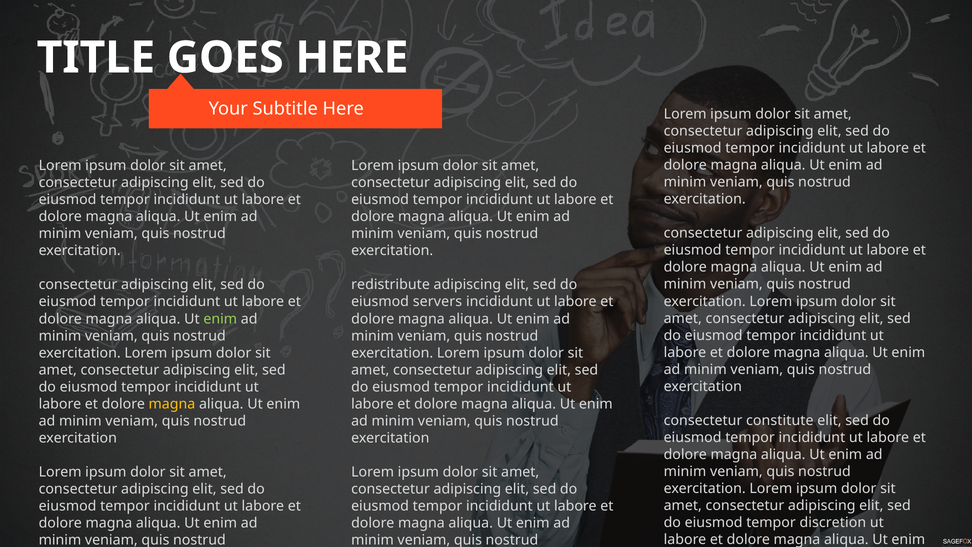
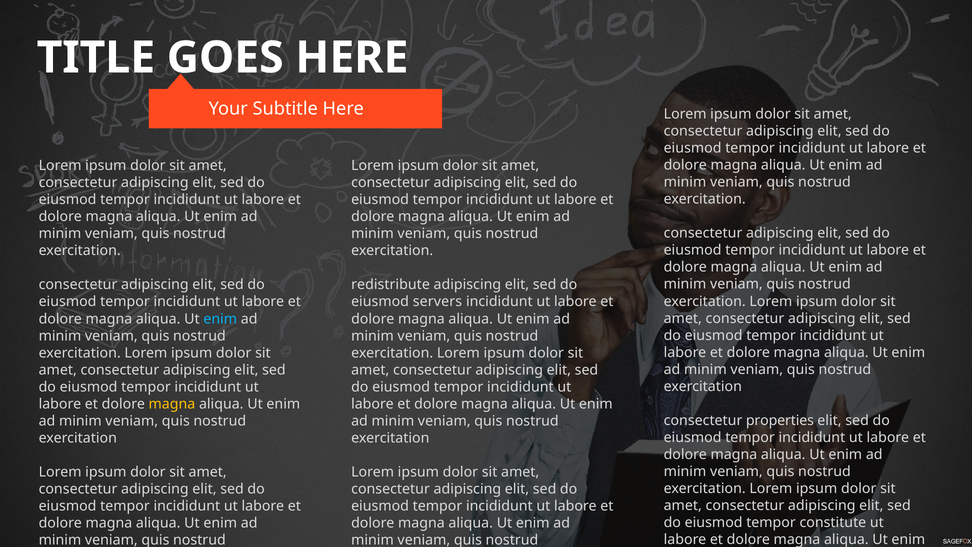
enim at (220, 319) colour: light green -> light blue
constitute: constitute -> properties
discretion: discretion -> constitute
